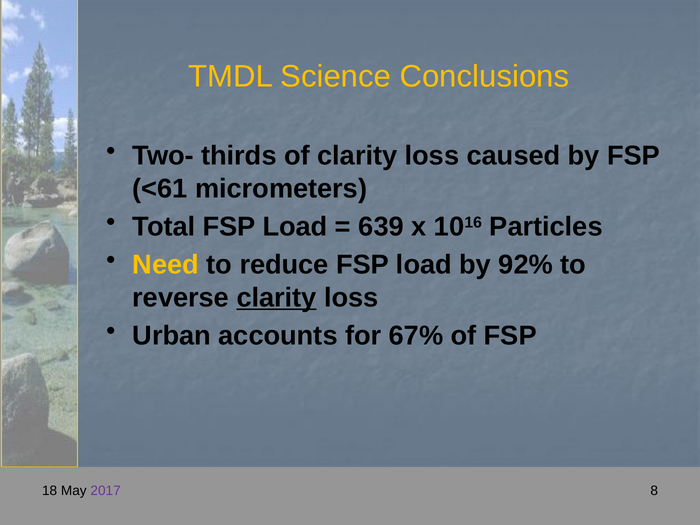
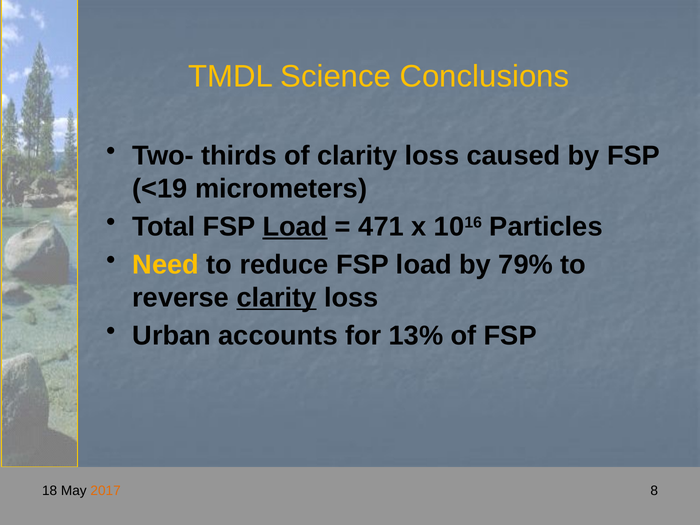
<61: <61 -> <19
Load at (295, 227) underline: none -> present
639: 639 -> 471
92%: 92% -> 79%
67%: 67% -> 13%
2017 colour: purple -> orange
